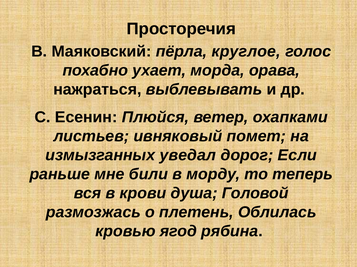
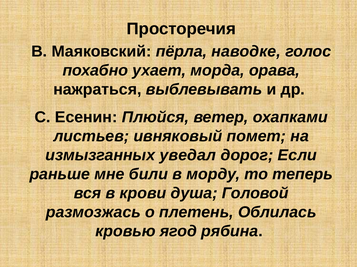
круглое: круглое -> наводке
